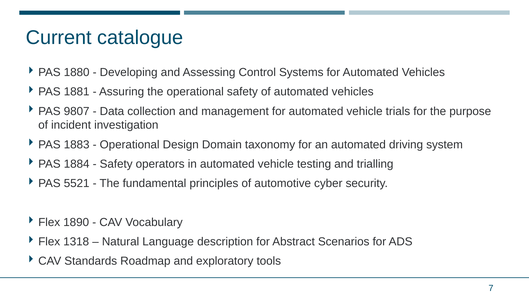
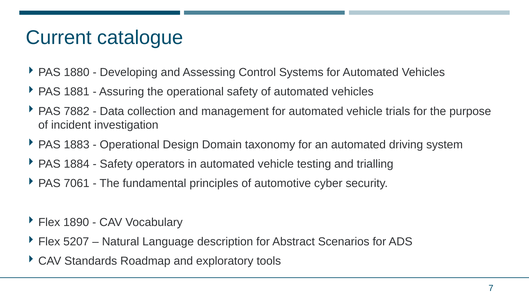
9807: 9807 -> 7882
5521: 5521 -> 7061
1318: 1318 -> 5207
